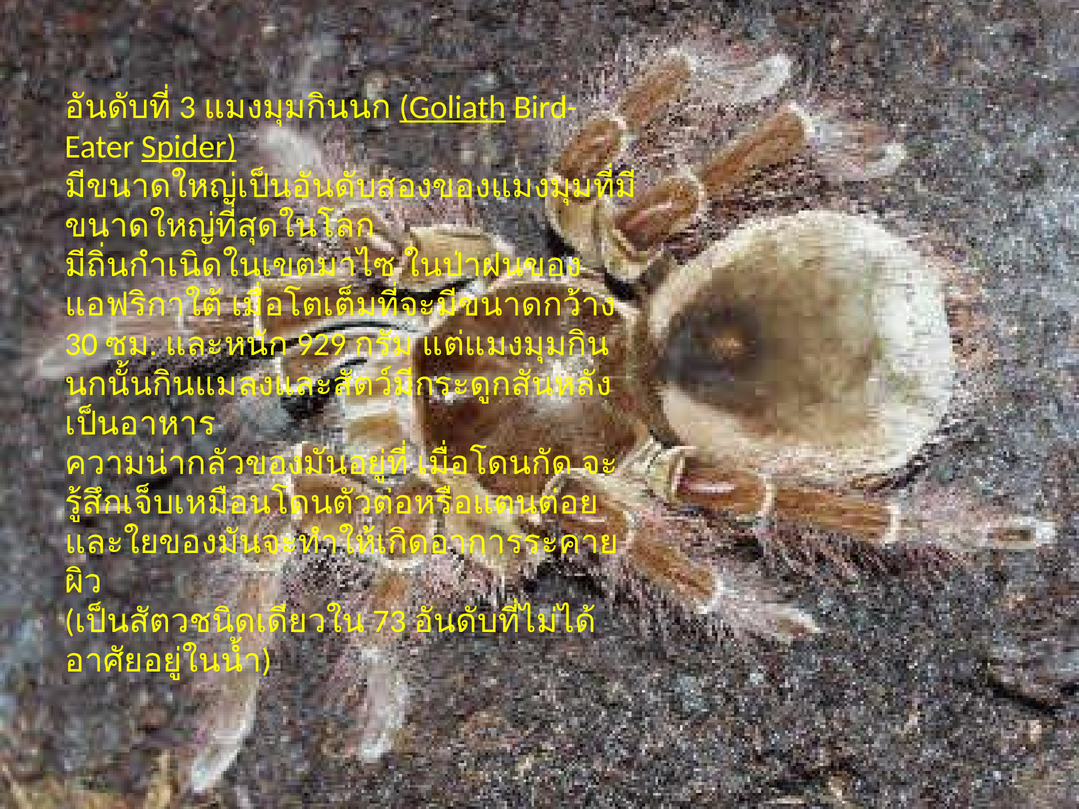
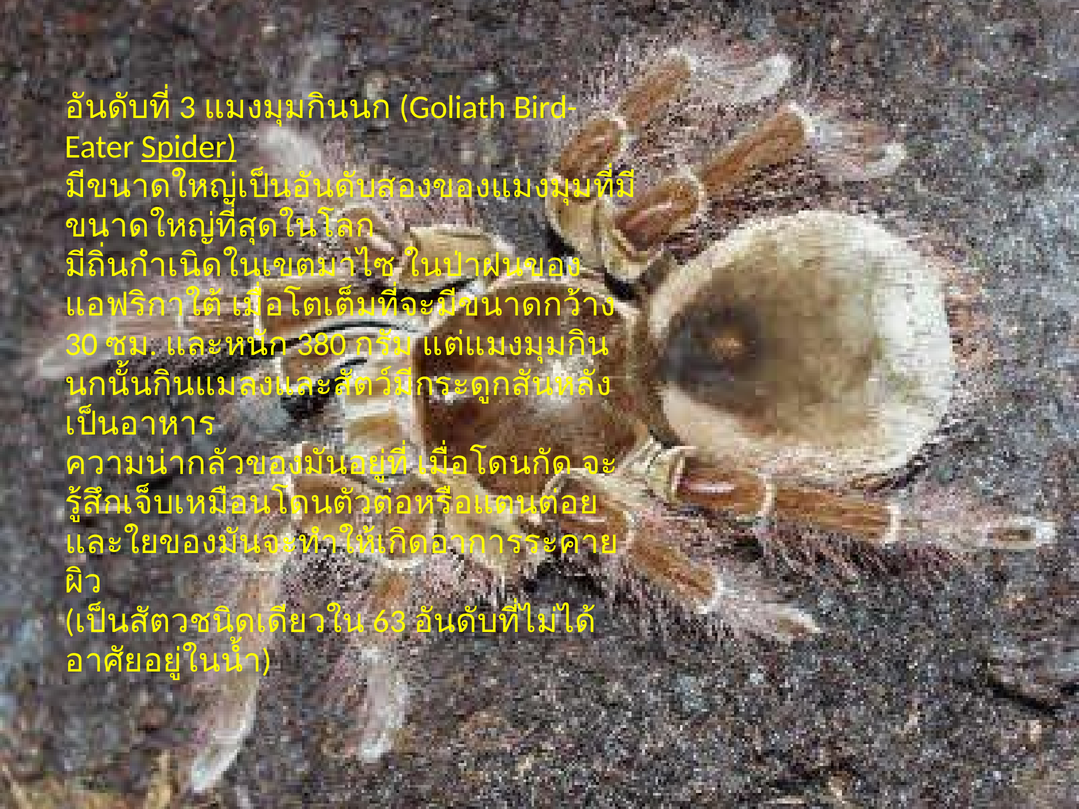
Goliath underline: present -> none
929: 929 -> 380
73: 73 -> 63
